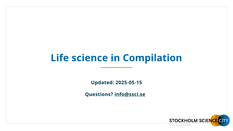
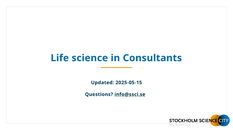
Compilation: Compilation -> Consultants
